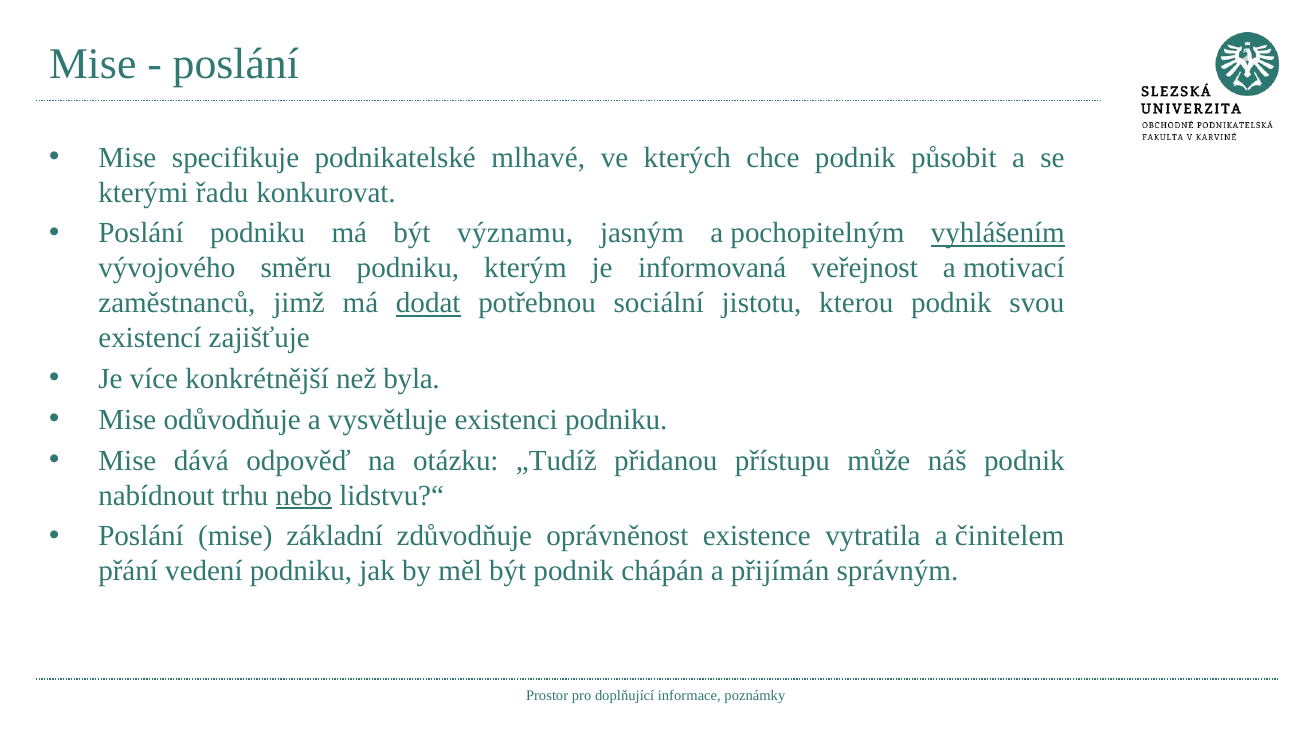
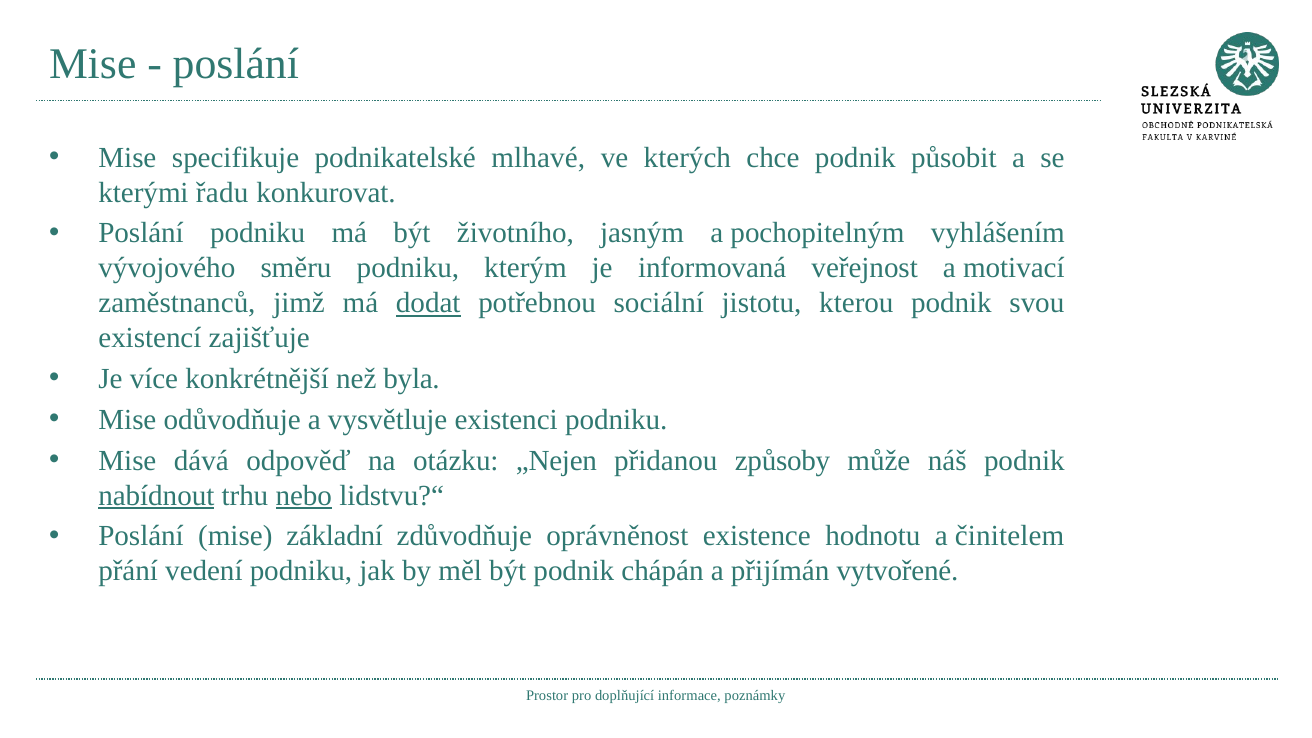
významu: významu -> životního
vyhlášením underline: present -> none
„Tudíž: „Tudíž -> „Nejen
přístupu: přístupu -> způsoby
nabídnout underline: none -> present
vytratila: vytratila -> hodnotu
správným: správným -> vytvořené
